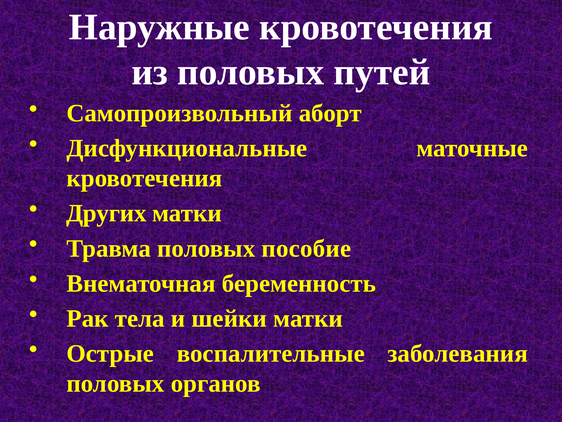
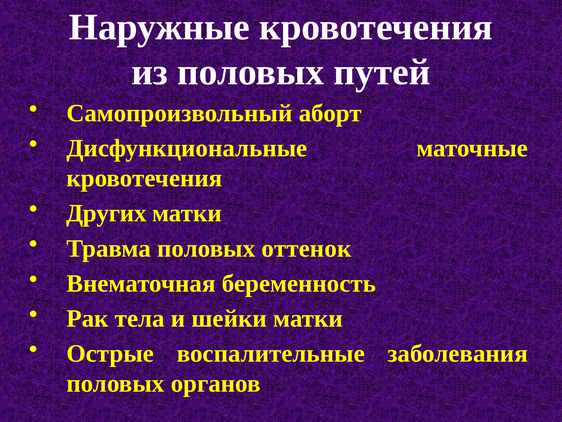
пособие: пособие -> оттенок
